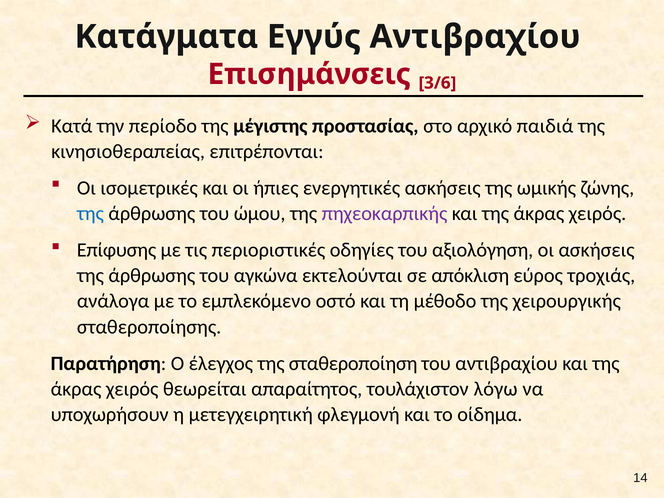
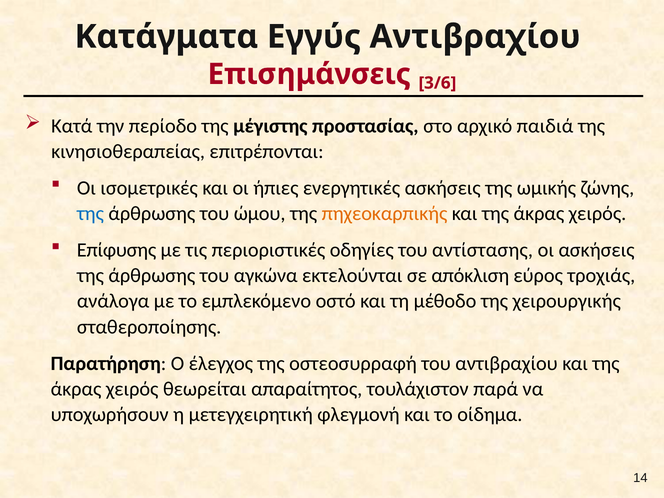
πηχεοκαρπικής colour: purple -> orange
αξιολόγηση: αξιολόγηση -> αντίστασης
σταθεροποίηση: σταθεροποίηση -> οστεοσυρραφή
λόγω: λόγω -> παρά
